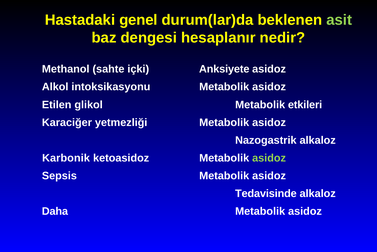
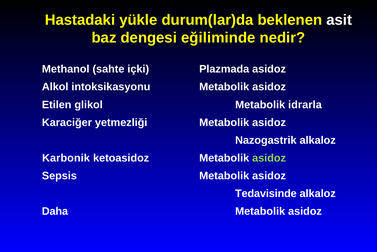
genel: genel -> yükle
asit colour: light green -> white
hesaplanır: hesaplanır -> eğiliminde
Anksiyete: Anksiyete -> Plazmada
etkileri: etkileri -> idrarla
